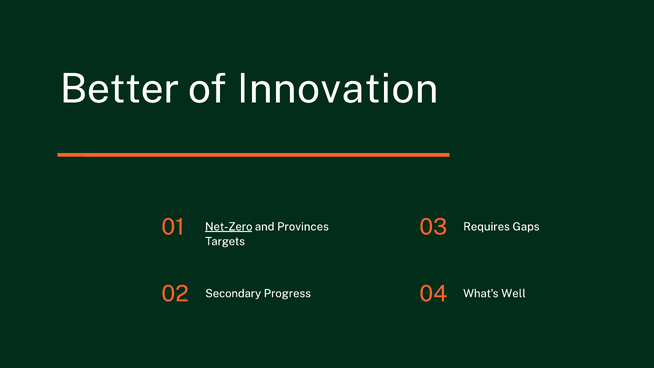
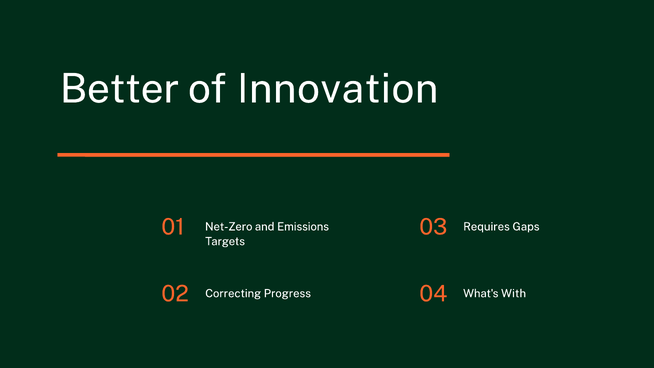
Net-Zero underline: present -> none
Provinces: Provinces -> Emissions
Secondary: Secondary -> Correcting
Well: Well -> With
